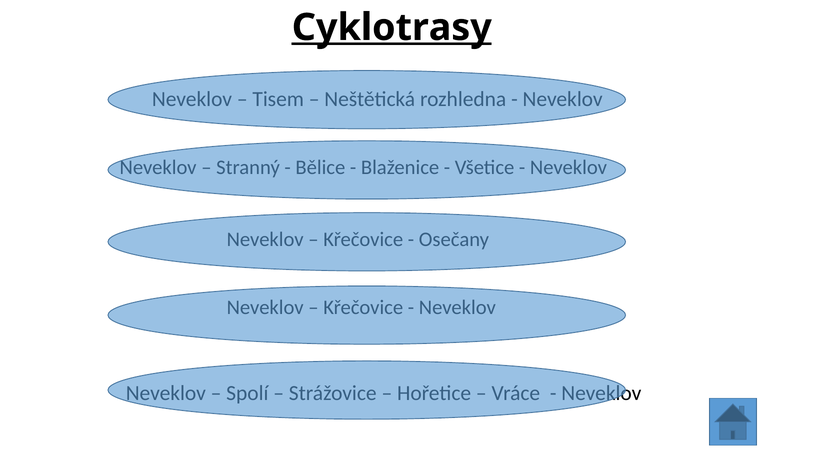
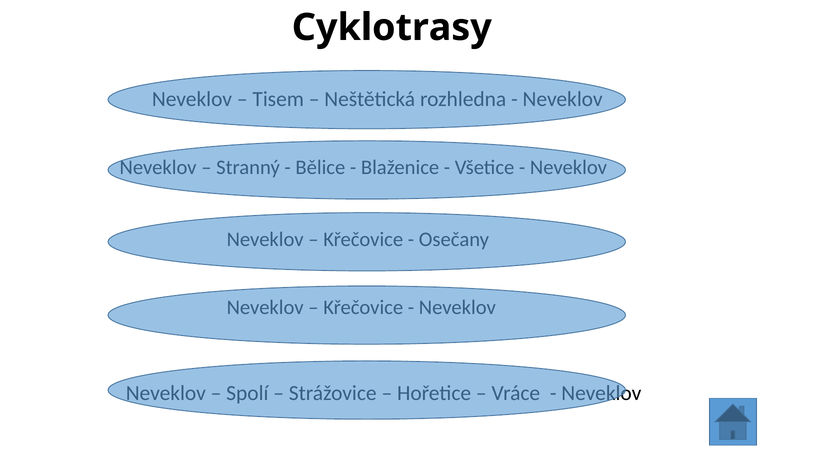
Cyklotrasy underline: present -> none
